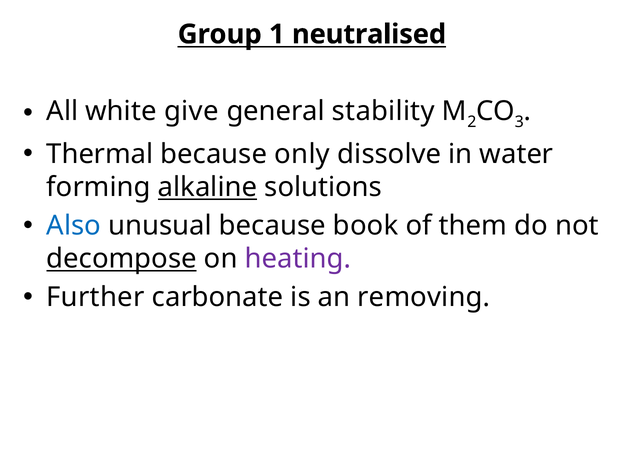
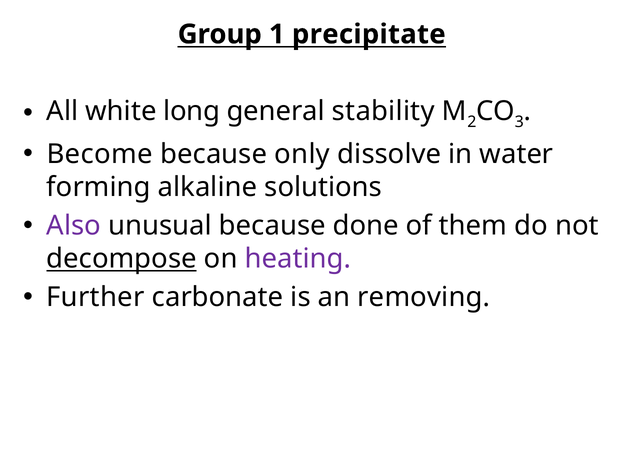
neutralised: neutralised -> precipitate
give: give -> long
Thermal: Thermal -> Become
alkaline underline: present -> none
Also colour: blue -> purple
book: book -> done
